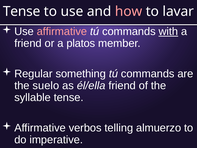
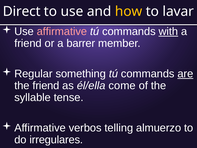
Tense at (22, 11): Tense -> Direct
how colour: pink -> yellow
platos: platos -> barrer
are underline: none -> present
the suelo: suelo -> friend
él/ella friend: friend -> come
imperative: imperative -> irregulares
